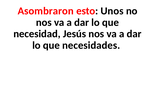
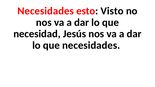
Asombraron at (46, 11): Asombraron -> Necesidades
Unos: Unos -> Visto
